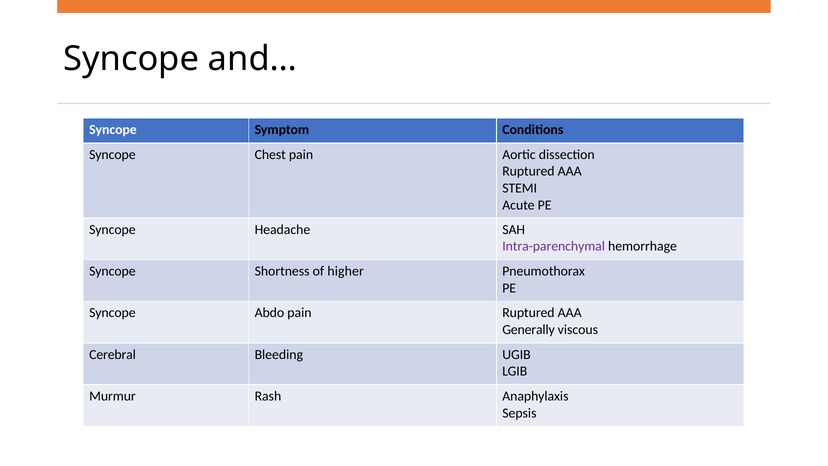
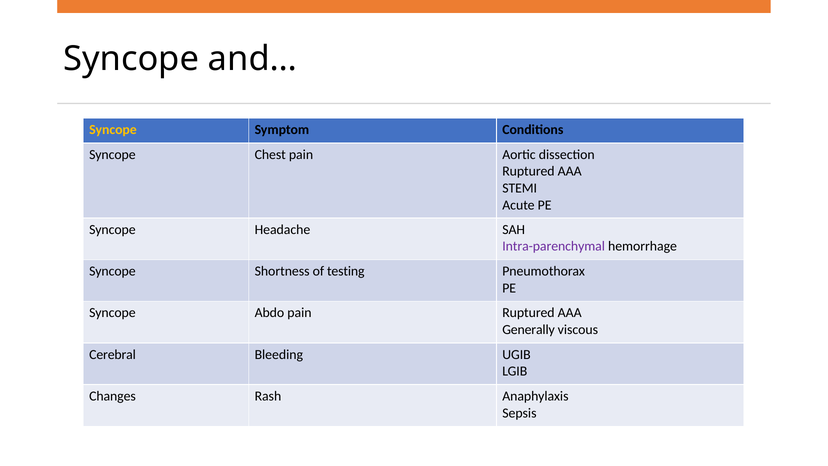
Syncope at (113, 130) colour: white -> yellow
higher: higher -> testing
Murmur: Murmur -> Changes
